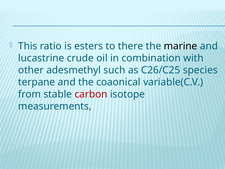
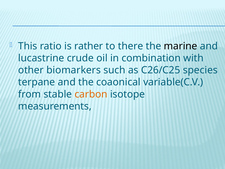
esters: esters -> rather
adesmethyl: adesmethyl -> biomarkers
carbon colour: red -> orange
